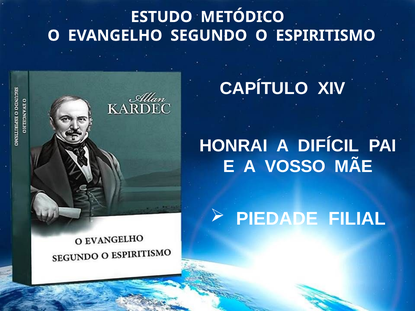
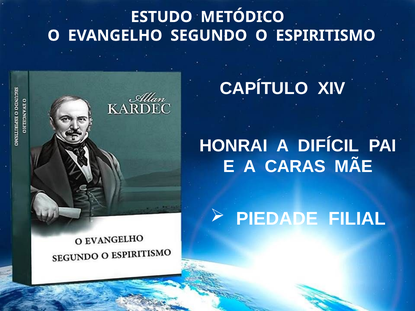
VOSSO: VOSSO -> CARAS
